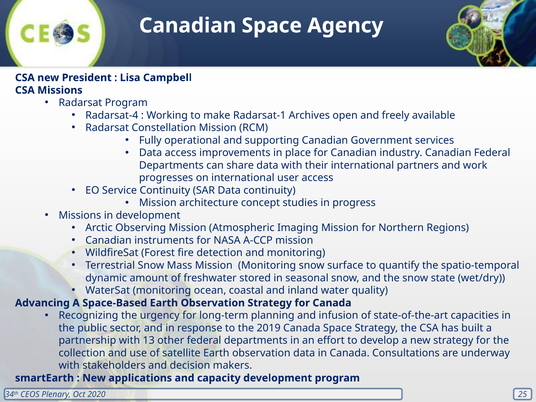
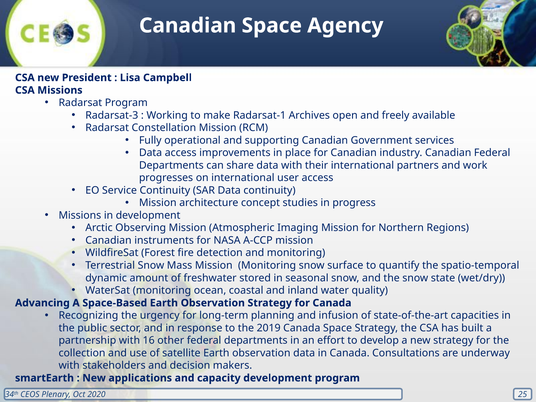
Radarsat-4: Radarsat-4 -> Radarsat-3
13: 13 -> 16
